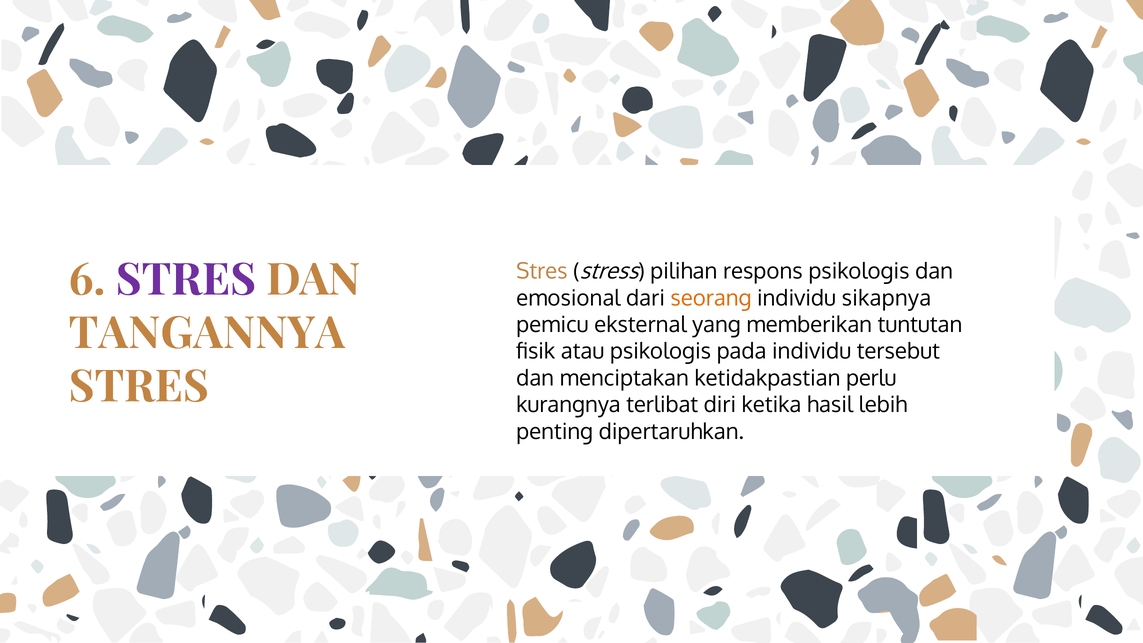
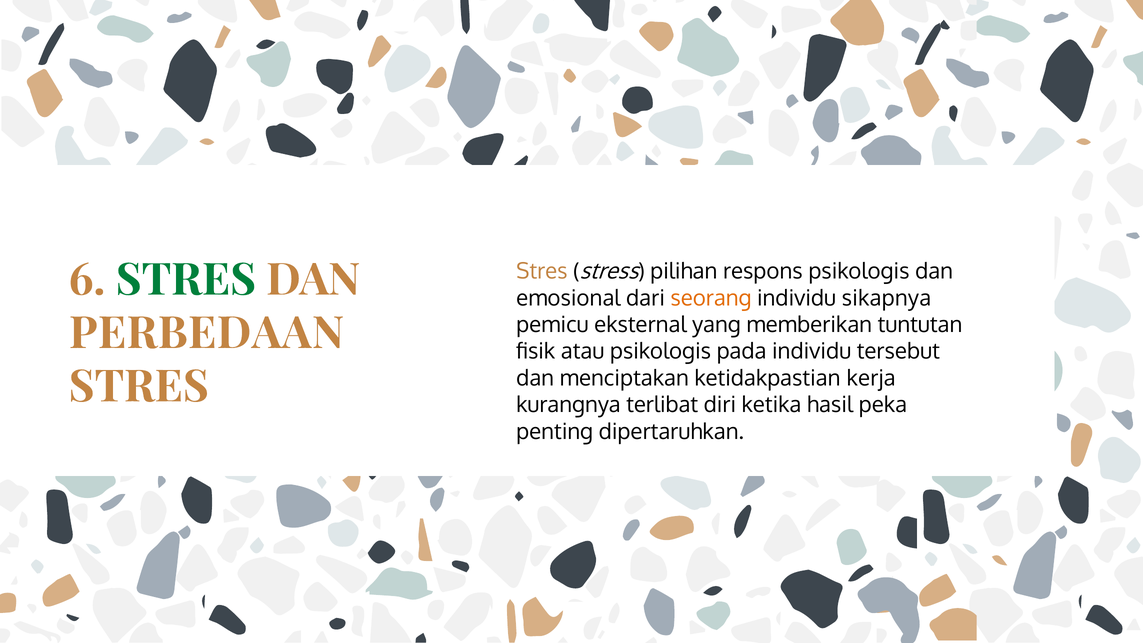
STRES at (186, 280) colour: purple -> green
TANGANNYA: TANGANNYA -> PERBEDAAN
perlu: perlu -> kerja
lebih: lebih -> peka
